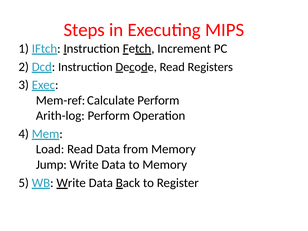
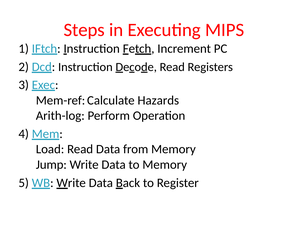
Perform at (158, 100): Perform -> Hazards
